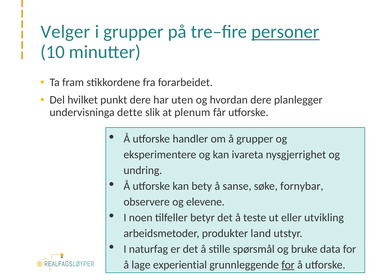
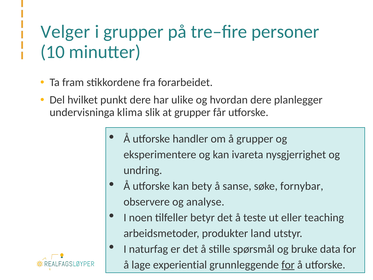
personer underline: present -> none
uten: uten -> ulike
dette: dette -> klima
at plenum: plenum -> grupper
elevene: elevene -> analyse
utvikling: utvikling -> teaching
